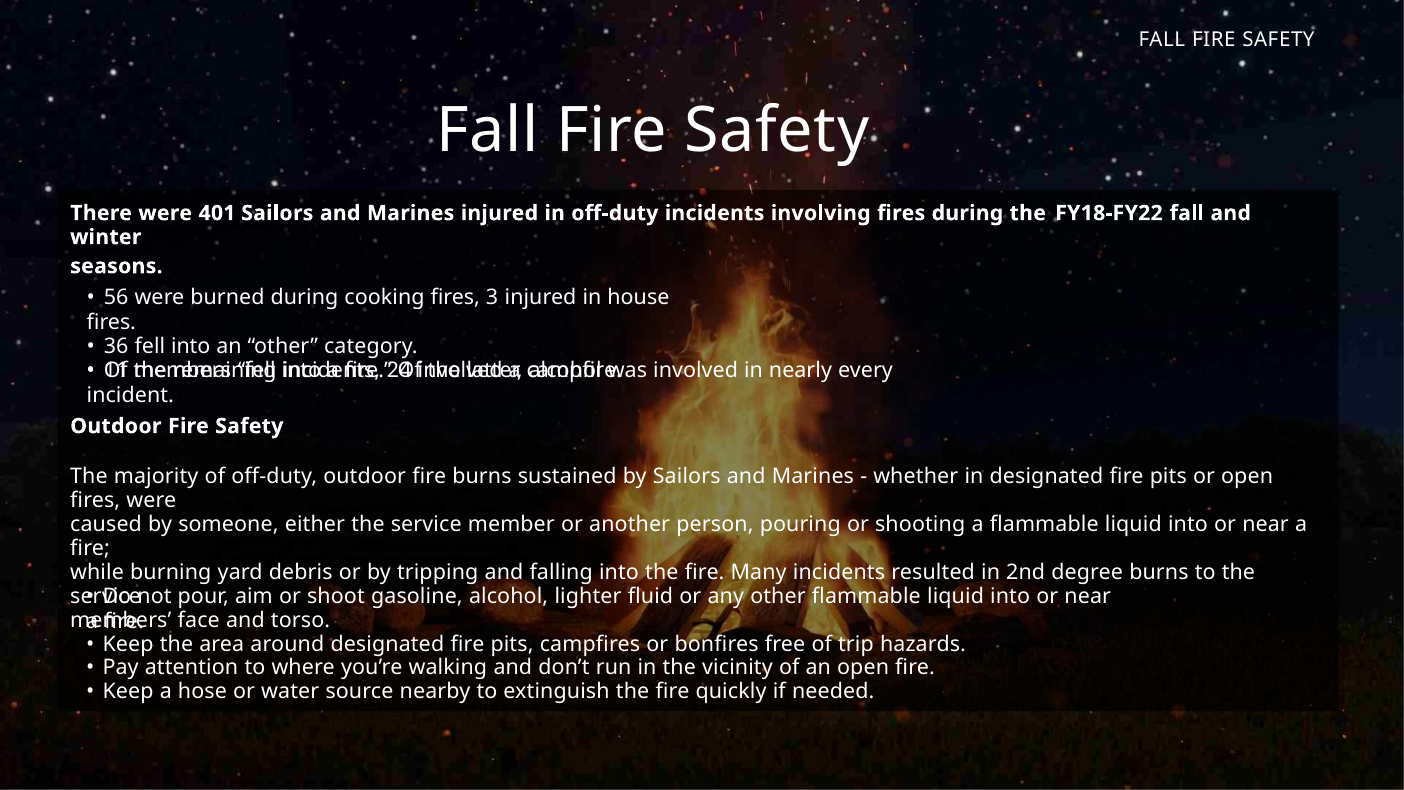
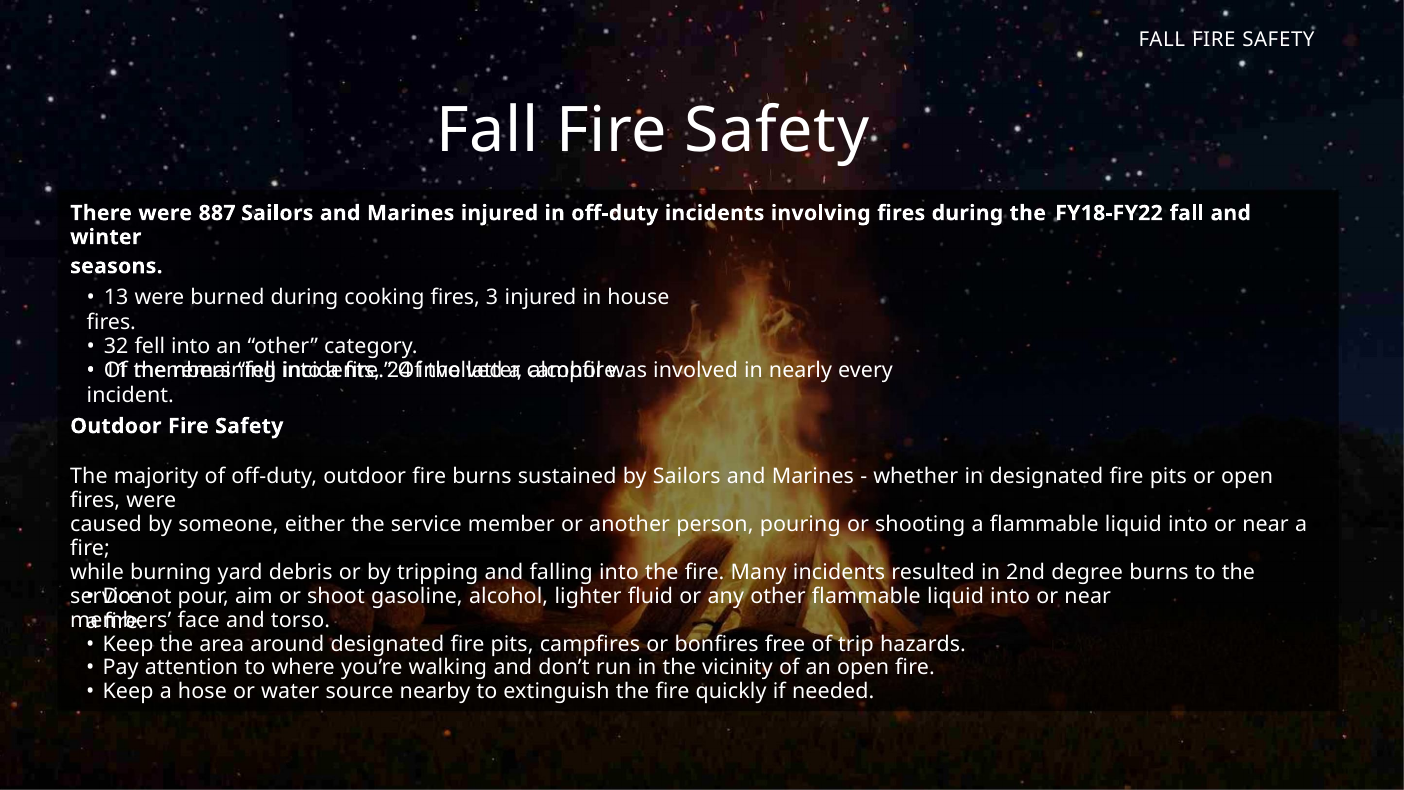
401: 401 -> 887
56: 56 -> 13
36: 36 -> 32
